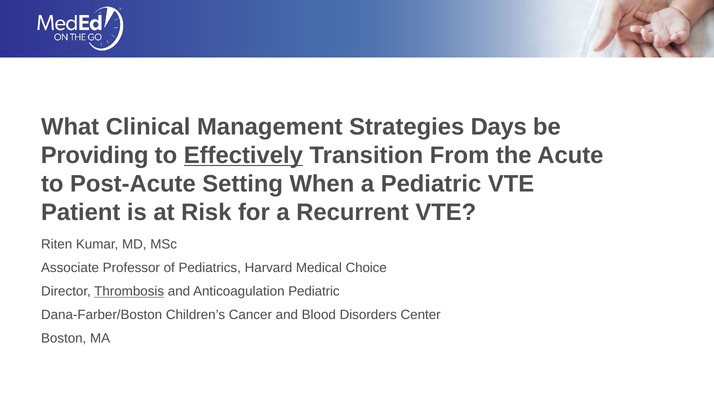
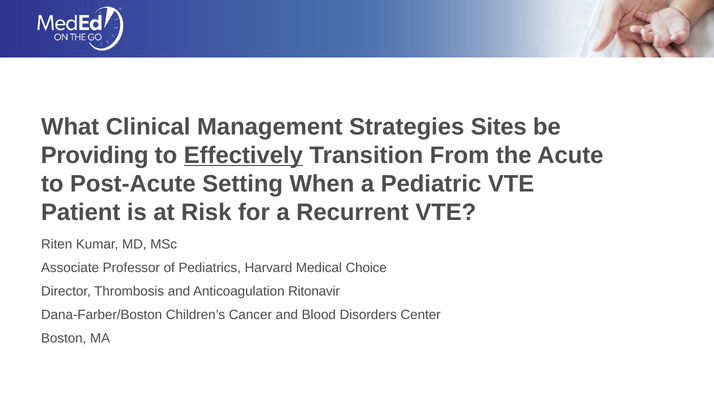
Days: Days -> Sites
Thrombosis underline: present -> none
Anticoagulation Pediatric: Pediatric -> Ritonavir
